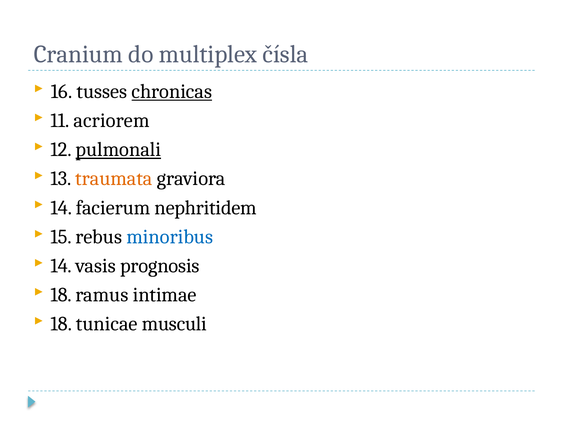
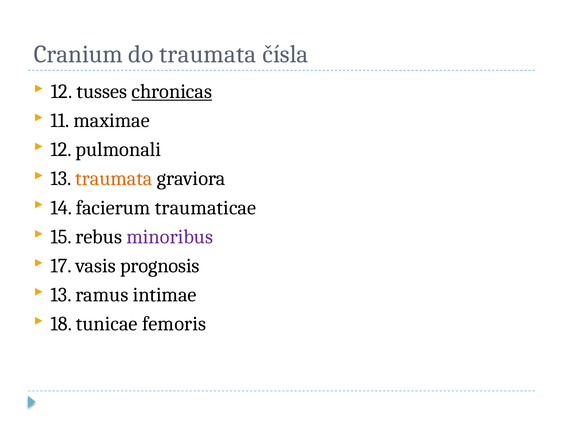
do multiplex: multiplex -> traumata
16 at (61, 91): 16 -> 12
acriorem: acriorem -> maximae
pulmonali underline: present -> none
nephritidem: nephritidem -> traumaticae
minoribus colour: blue -> purple
14 at (61, 266): 14 -> 17
18 at (61, 295): 18 -> 13
musculi: musculi -> femoris
